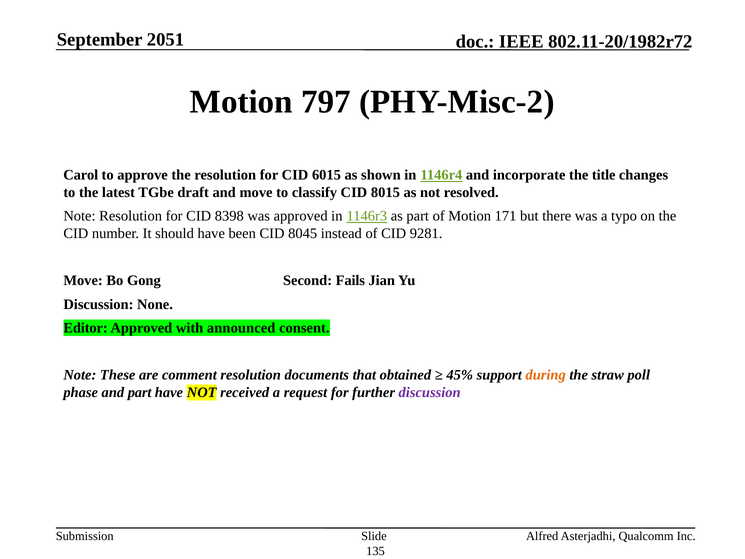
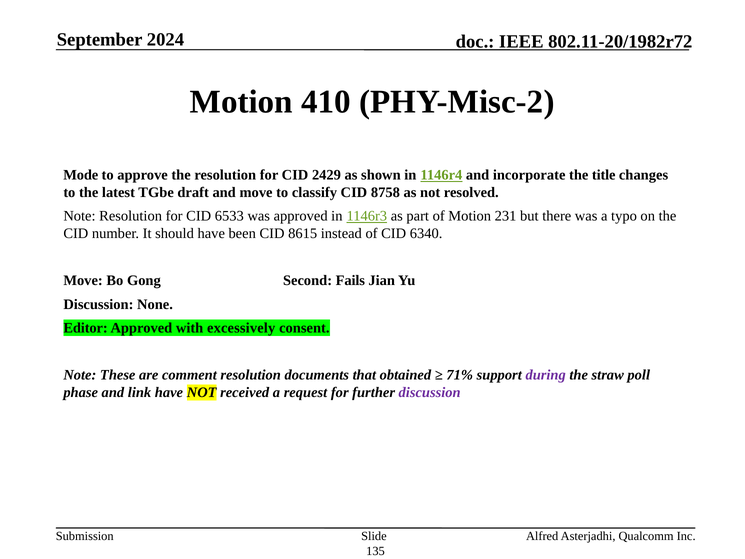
2051: 2051 -> 2024
797: 797 -> 410
Carol: Carol -> Mode
6015: 6015 -> 2429
8015: 8015 -> 8758
8398: 8398 -> 6533
171: 171 -> 231
8045: 8045 -> 8615
9281: 9281 -> 6340
announced: announced -> excessively
45%: 45% -> 71%
during colour: orange -> purple
and part: part -> link
